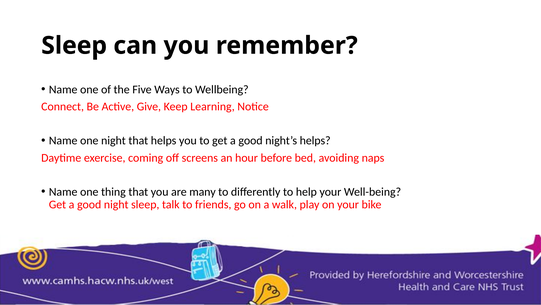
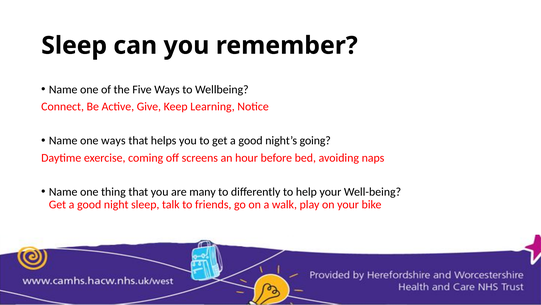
one night: night -> ways
night’s helps: helps -> going
